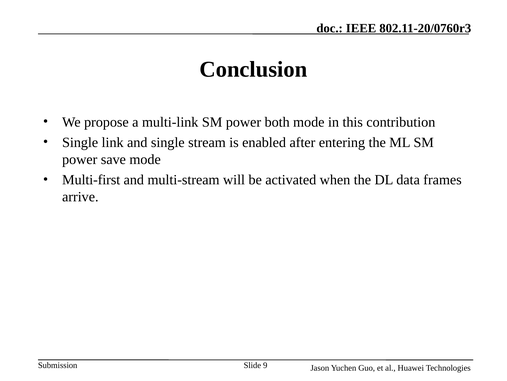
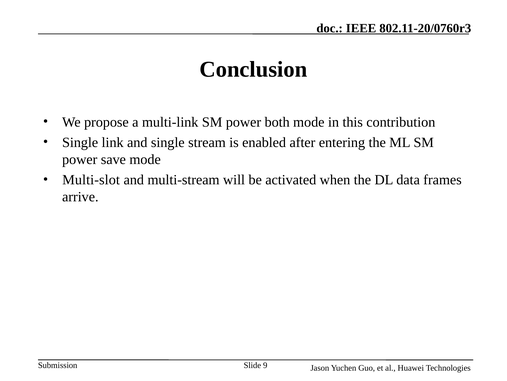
Multi-first: Multi-first -> Multi-slot
